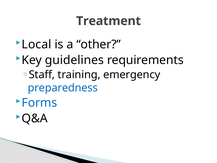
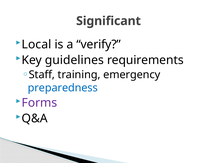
Treatment: Treatment -> Significant
other: other -> verify
Forms colour: blue -> purple
